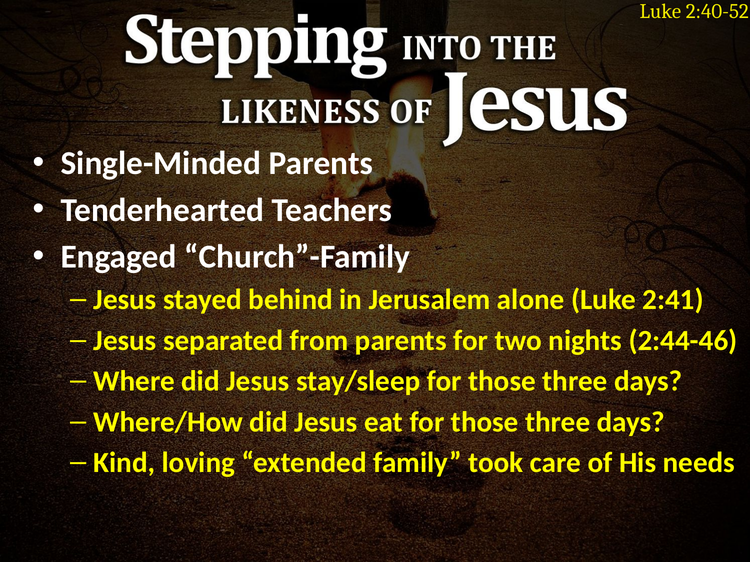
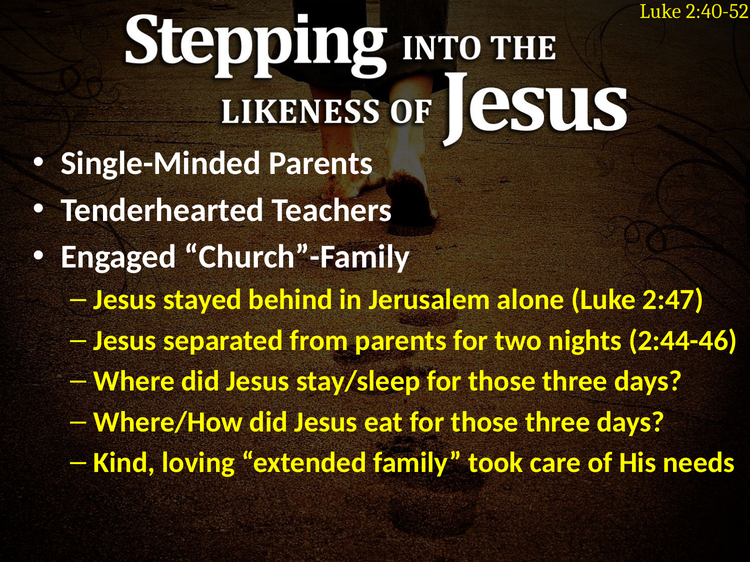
2:41: 2:41 -> 2:47
